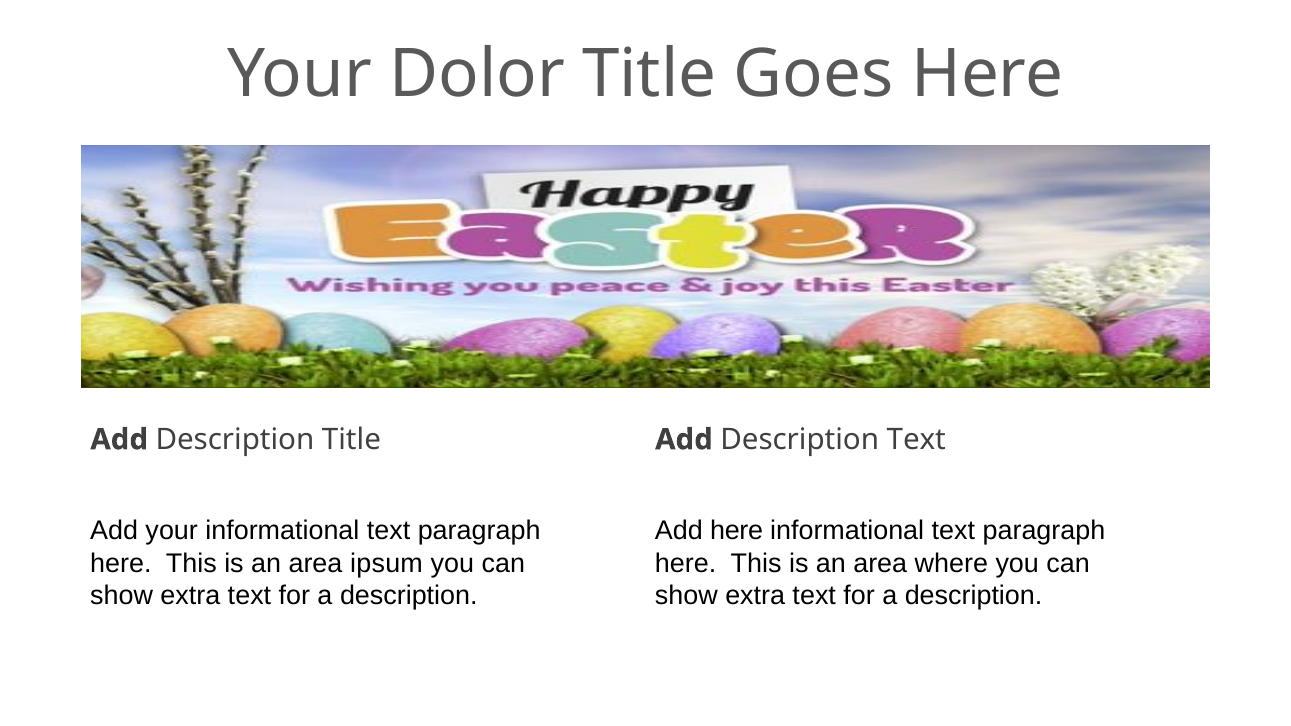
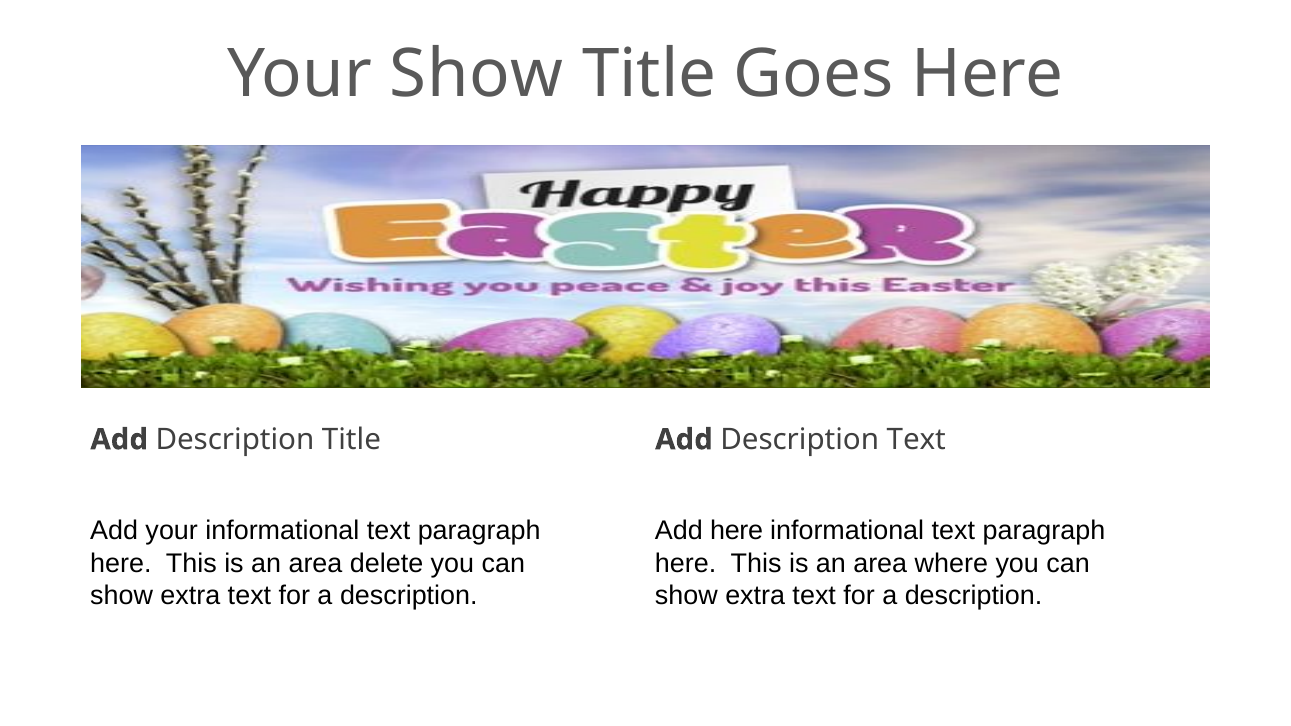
Your Dolor: Dolor -> Show
ipsum: ipsum -> delete
